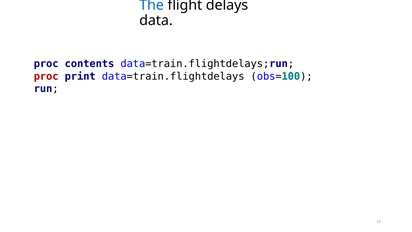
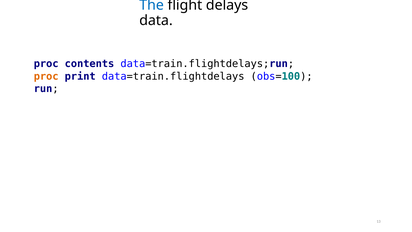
proc at (46, 76) colour: red -> orange
